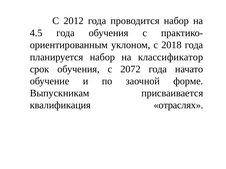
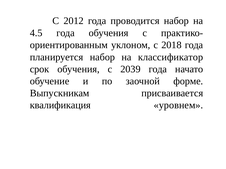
2072: 2072 -> 2039
отраслях: отраслях -> уровнем
